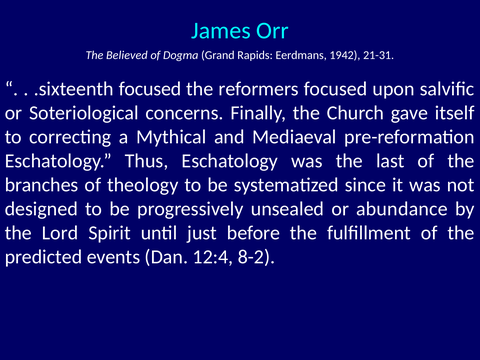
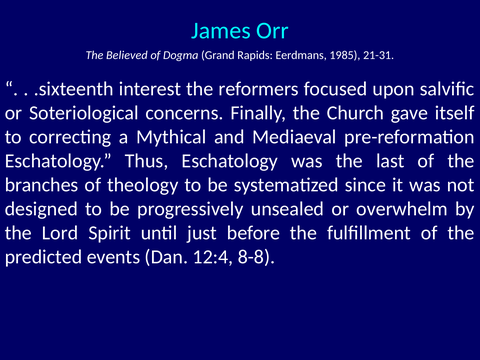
1942: 1942 -> 1985
.sixteenth focused: focused -> interest
abundance: abundance -> overwhelm
8-2: 8-2 -> 8-8
